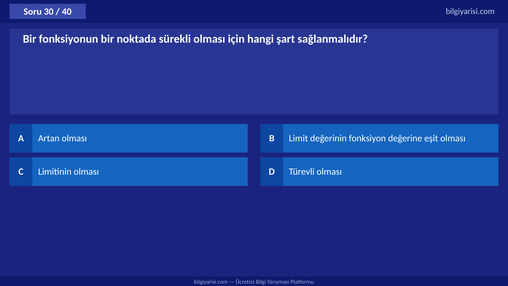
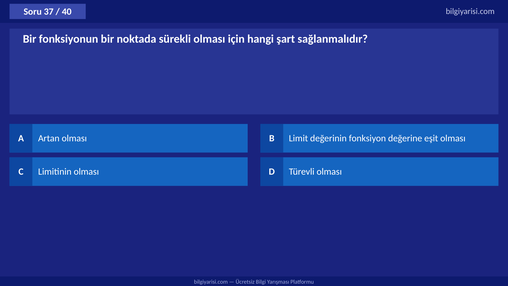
30: 30 -> 37
